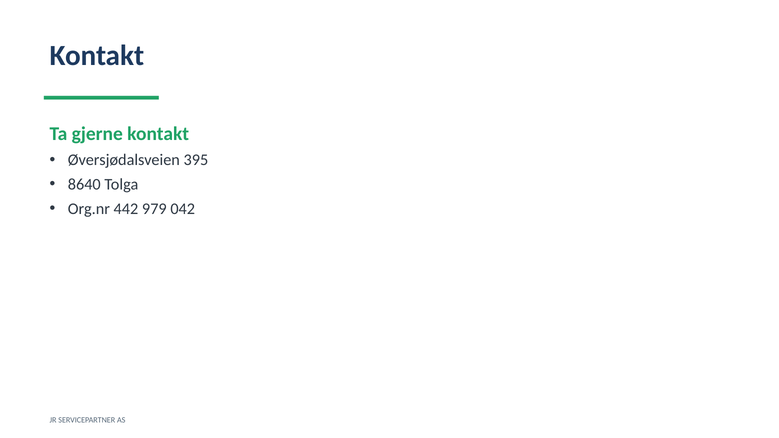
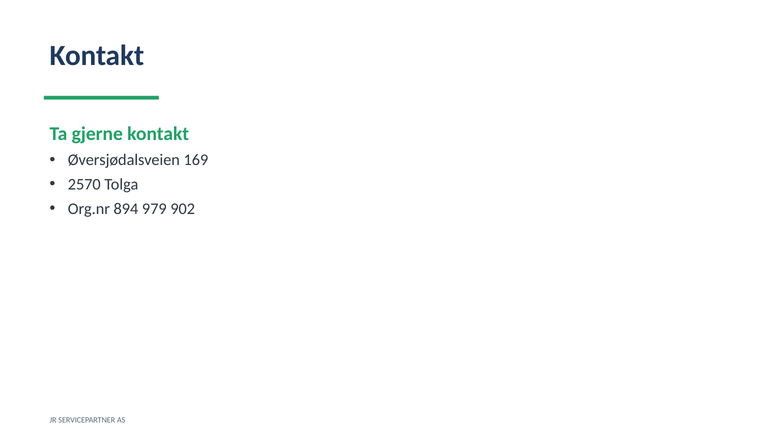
395: 395 -> 169
8640: 8640 -> 2570
442: 442 -> 894
042: 042 -> 902
